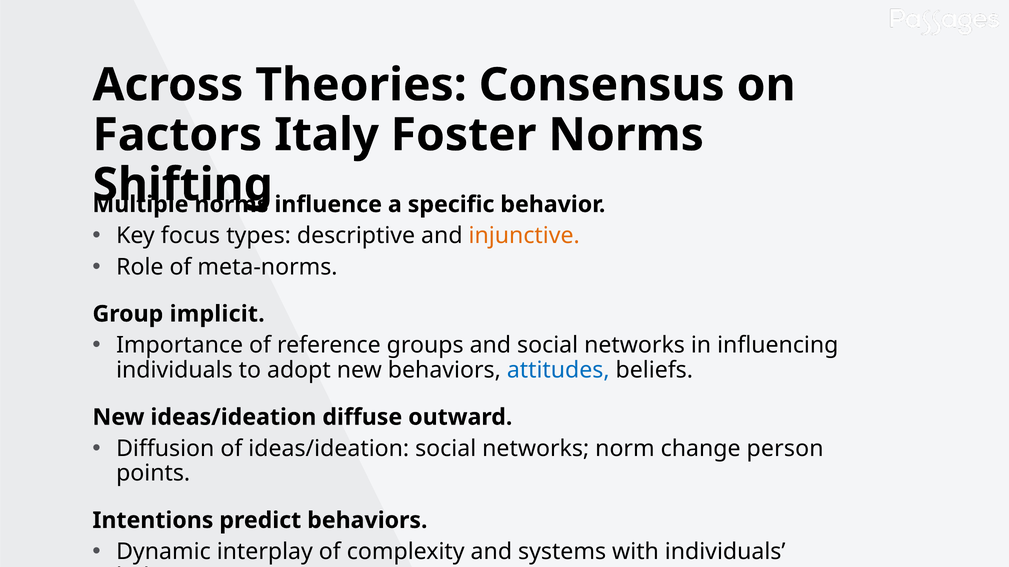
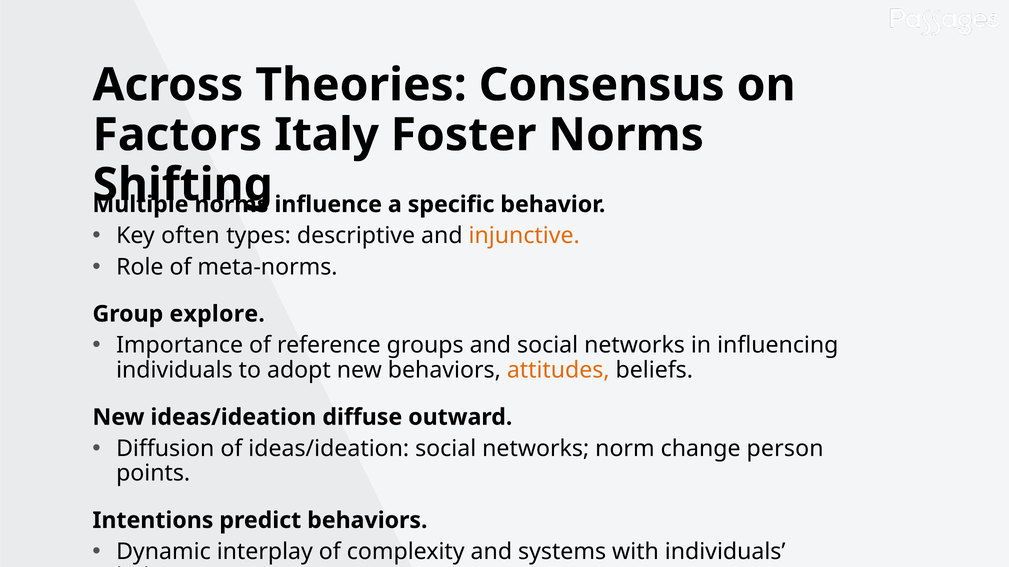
focus: focus -> often
implicit: implicit -> explore
attitudes colour: blue -> orange
